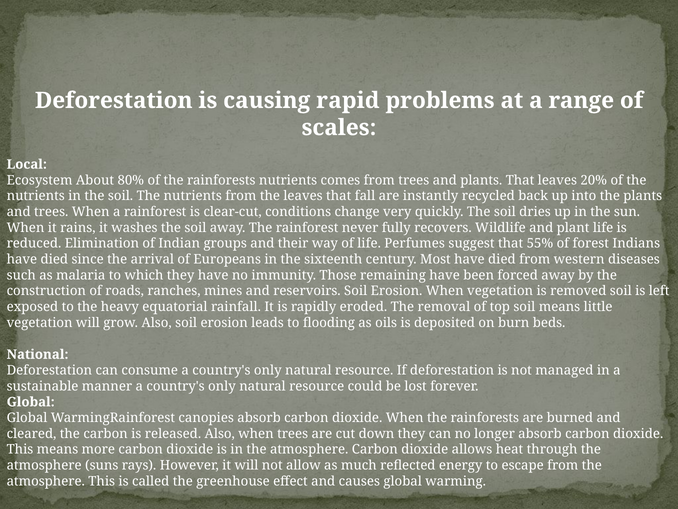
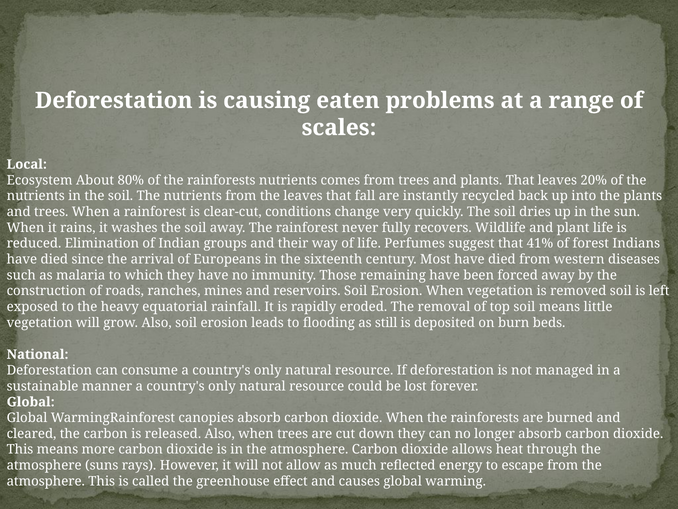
rapid: rapid -> eaten
55%: 55% -> 41%
oils: oils -> still
